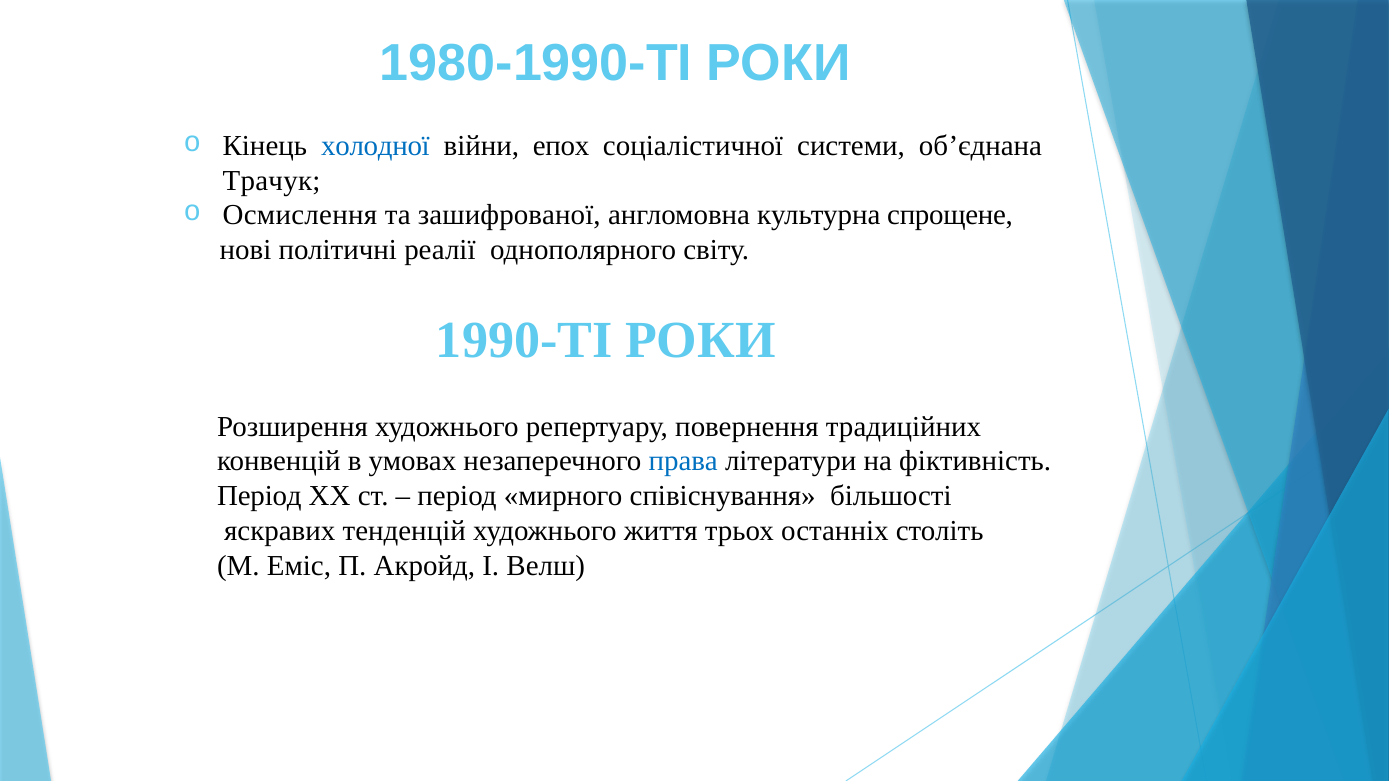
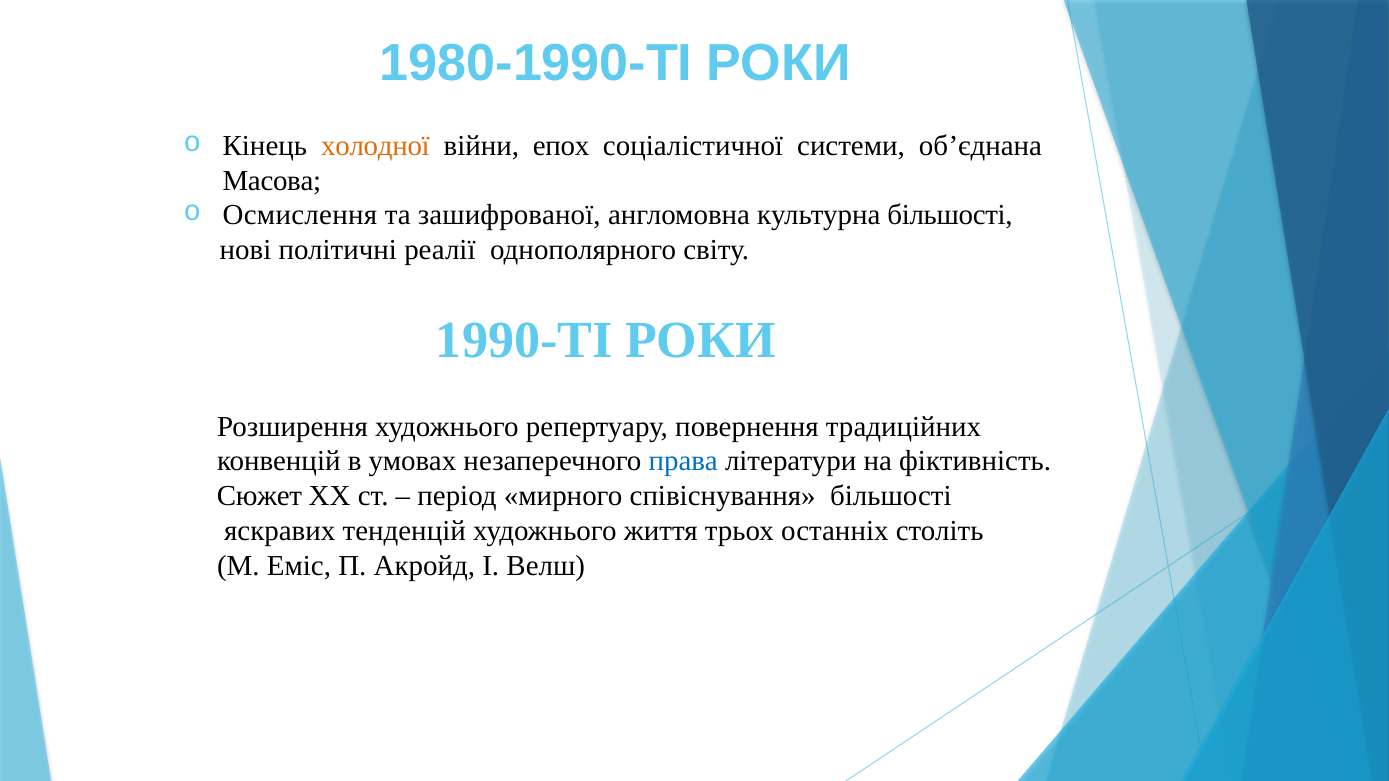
холодної colour: blue -> orange
Трачук: Трачук -> Масова
культурна спрощене: спрощене -> більшості
Період at (259, 496): Період -> Сюжет
